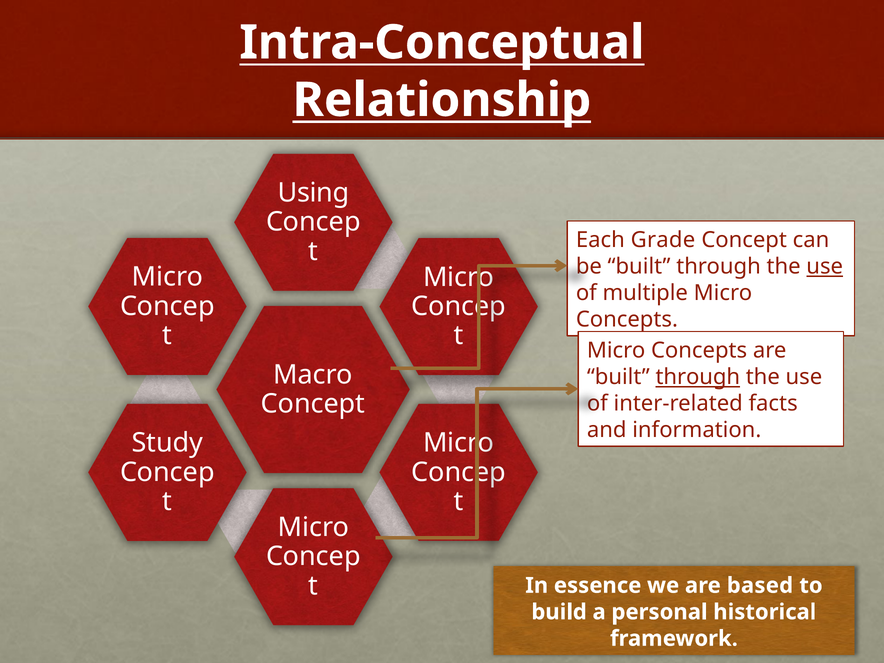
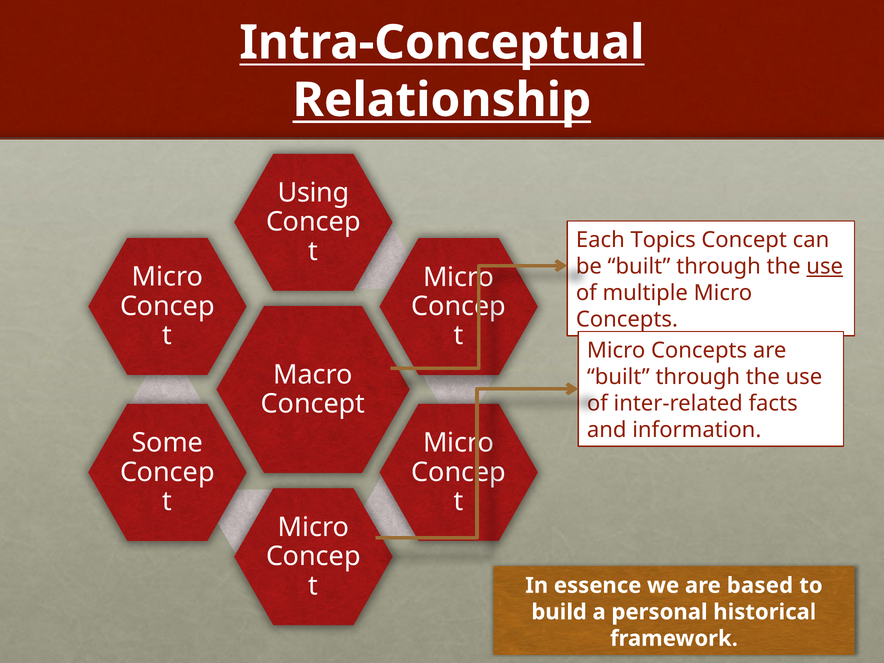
Grade: Grade -> Topics
through at (698, 377) underline: present -> none
Study: Study -> Some
